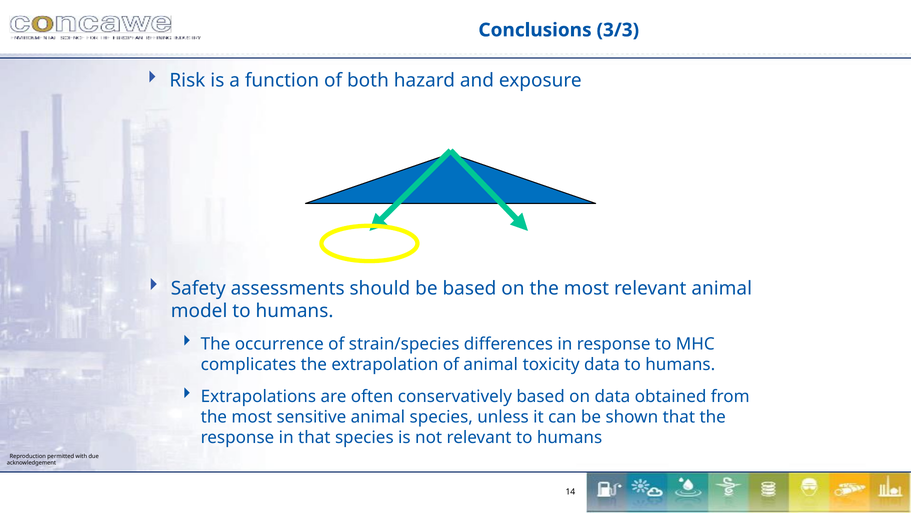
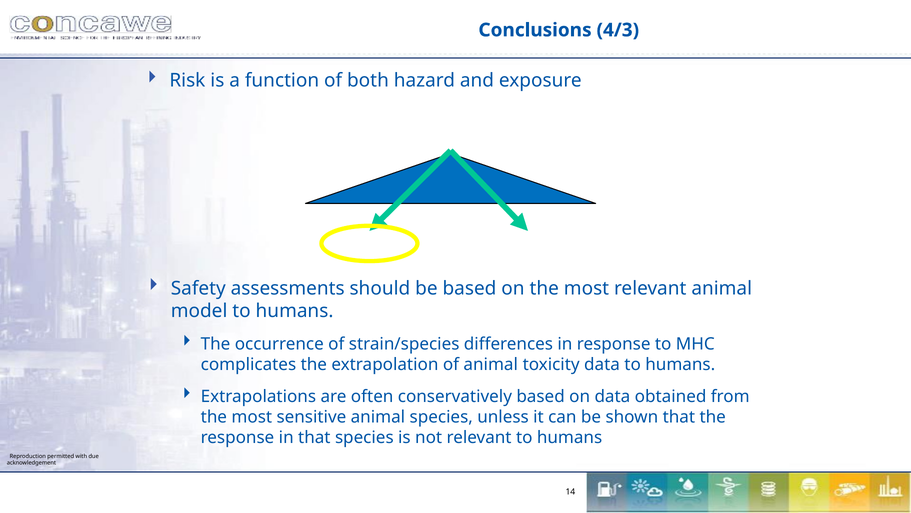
3/3: 3/3 -> 4/3
